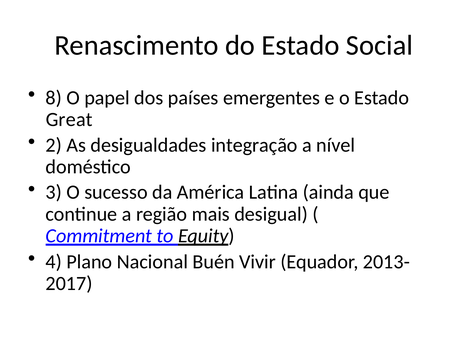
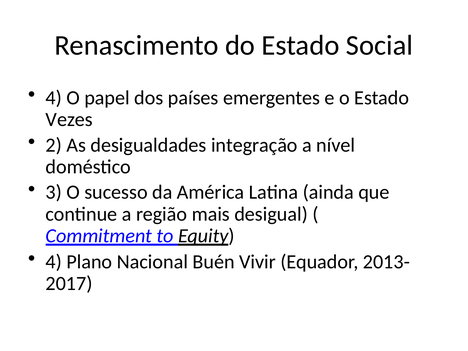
8 at (54, 98): 8 -> 4
Great: Great -> Vezes
